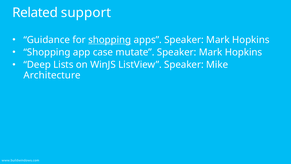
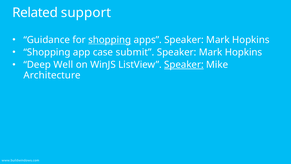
mutate: mutate -> submit
Lists: Lists -> Well
Speaker at (184, 65) underline: none -> present
